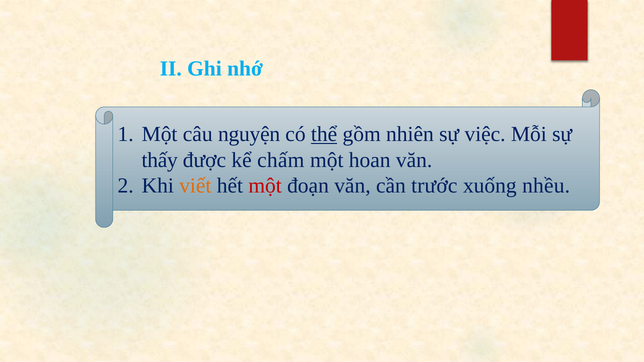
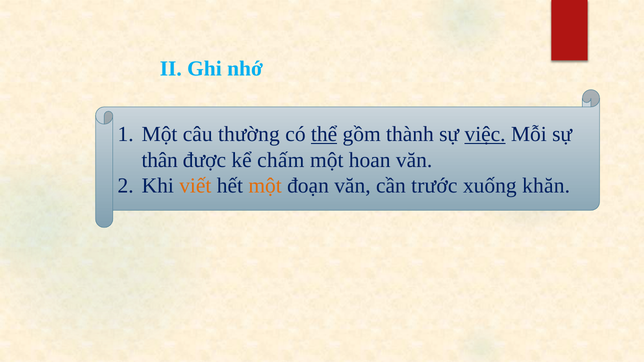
nguyện: nguyện -> thường
nhiên: nhiên -> thành
việc underline: none -> present
thấy: thấy -> thân
một at (265, 186) colour: red -> orange
nhều: nhều -> khăn
